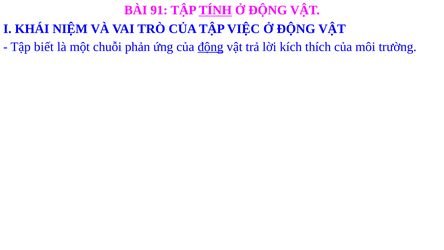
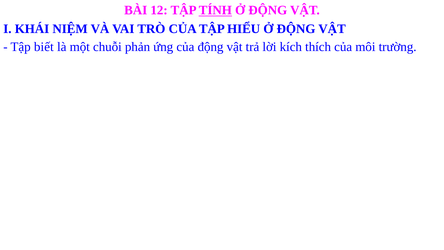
91: 91 -> 12
VIỆC: VIỆC -> HIỂU
động at (211, 47) underline: present -> none
